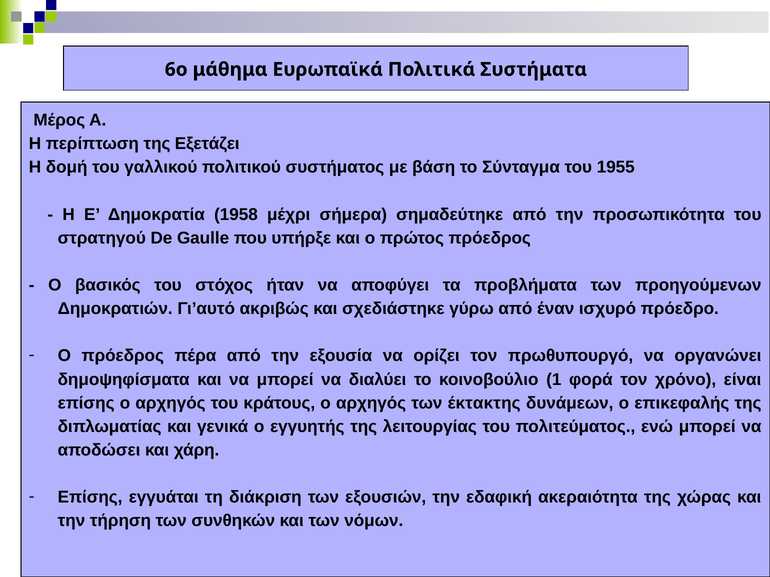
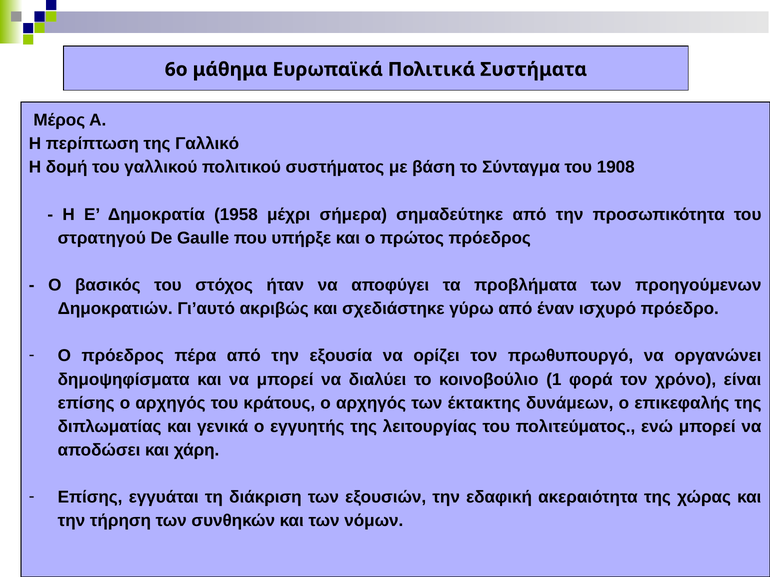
Εξετάζει: Εξετάζει -> Γαλλικό
1955: 1955 -> 1908
